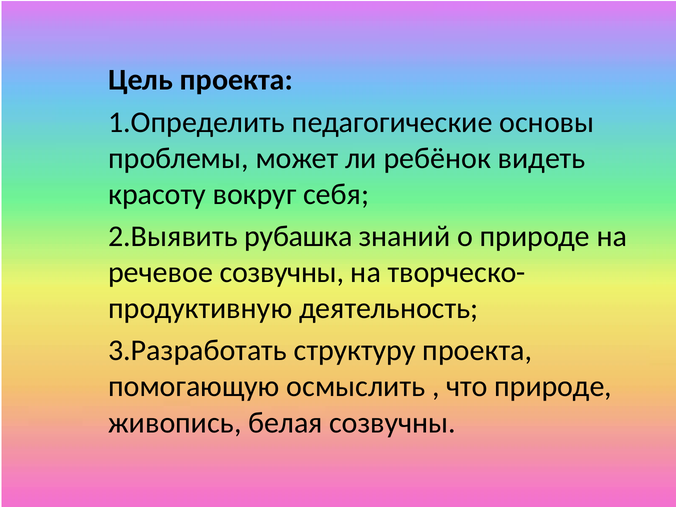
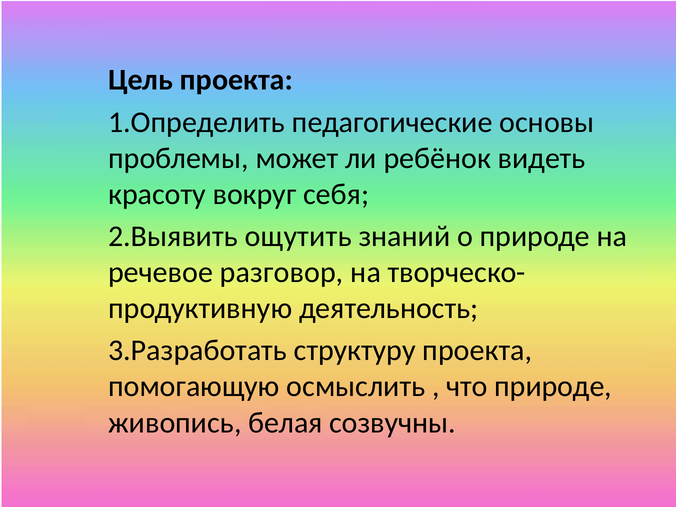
рубашка: рубашка -> ощутить
речевое созвучны: созвучны -> разговор
